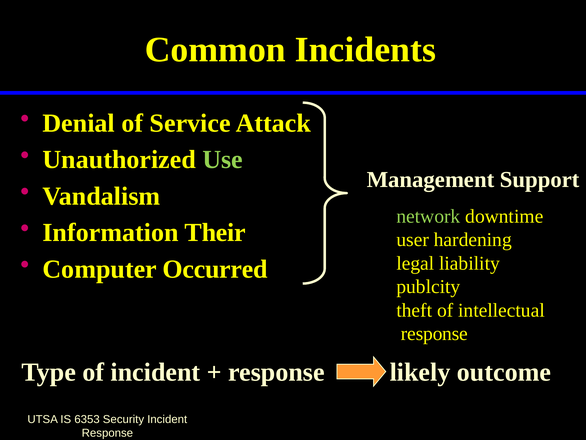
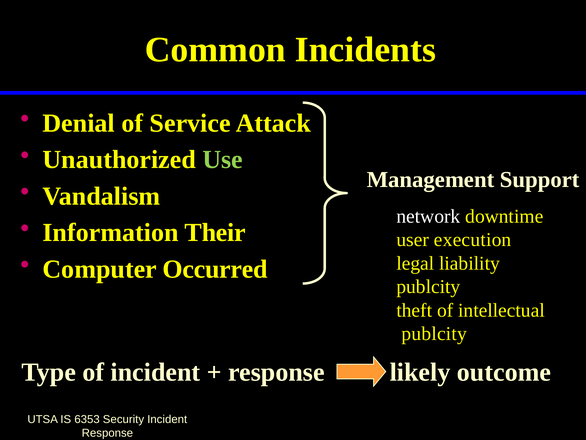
network colour: light green -> white
hardening: hardening -> execution
response at (434, 333): response -> publcity
